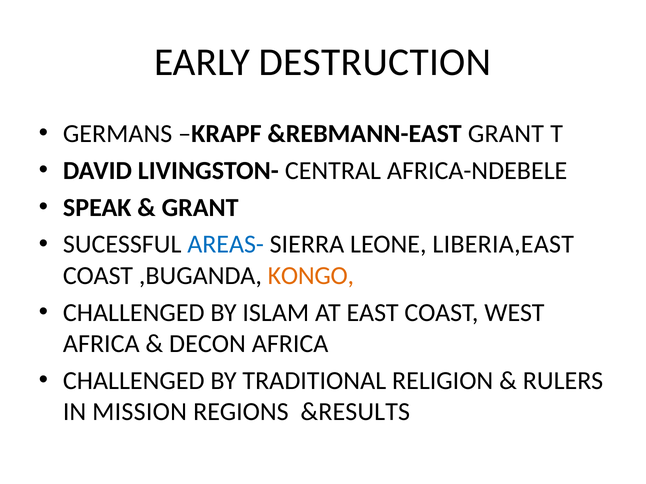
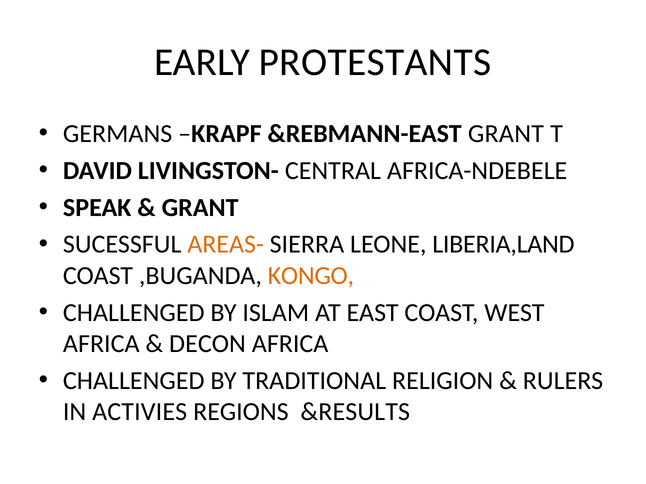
DESTRUCTION: DESTRUCTION -> PROTESTANTS
AREAS- colour: blue -> orange
LIBERIA,EAST: LIBERIA,EAST -> LIBERIA,LAND
MISSION: MISSION -> ACTIVIES
